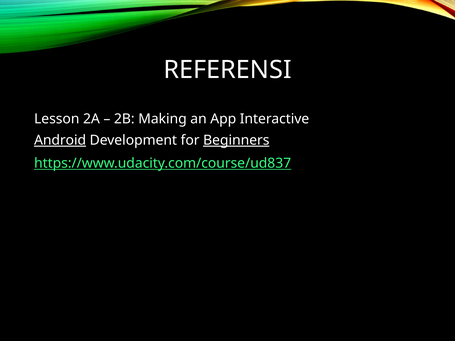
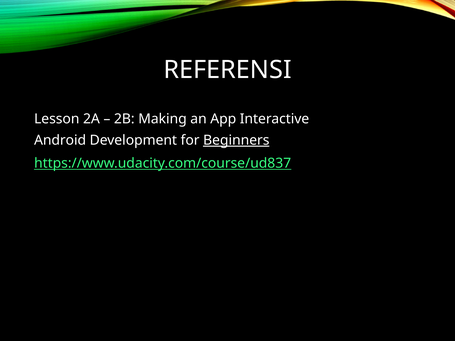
Android underline: present -> none
